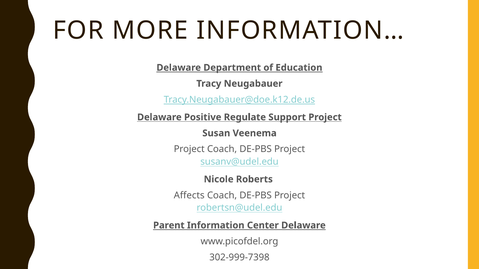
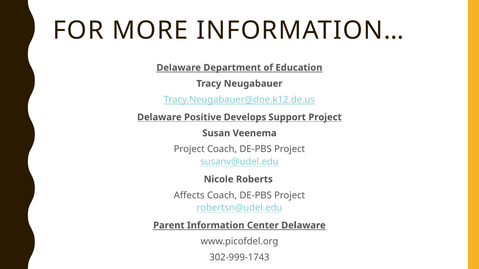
Regulate: Regulate -> Develops
302-999-7398: 302-999-7398 -> 302-999-1743
